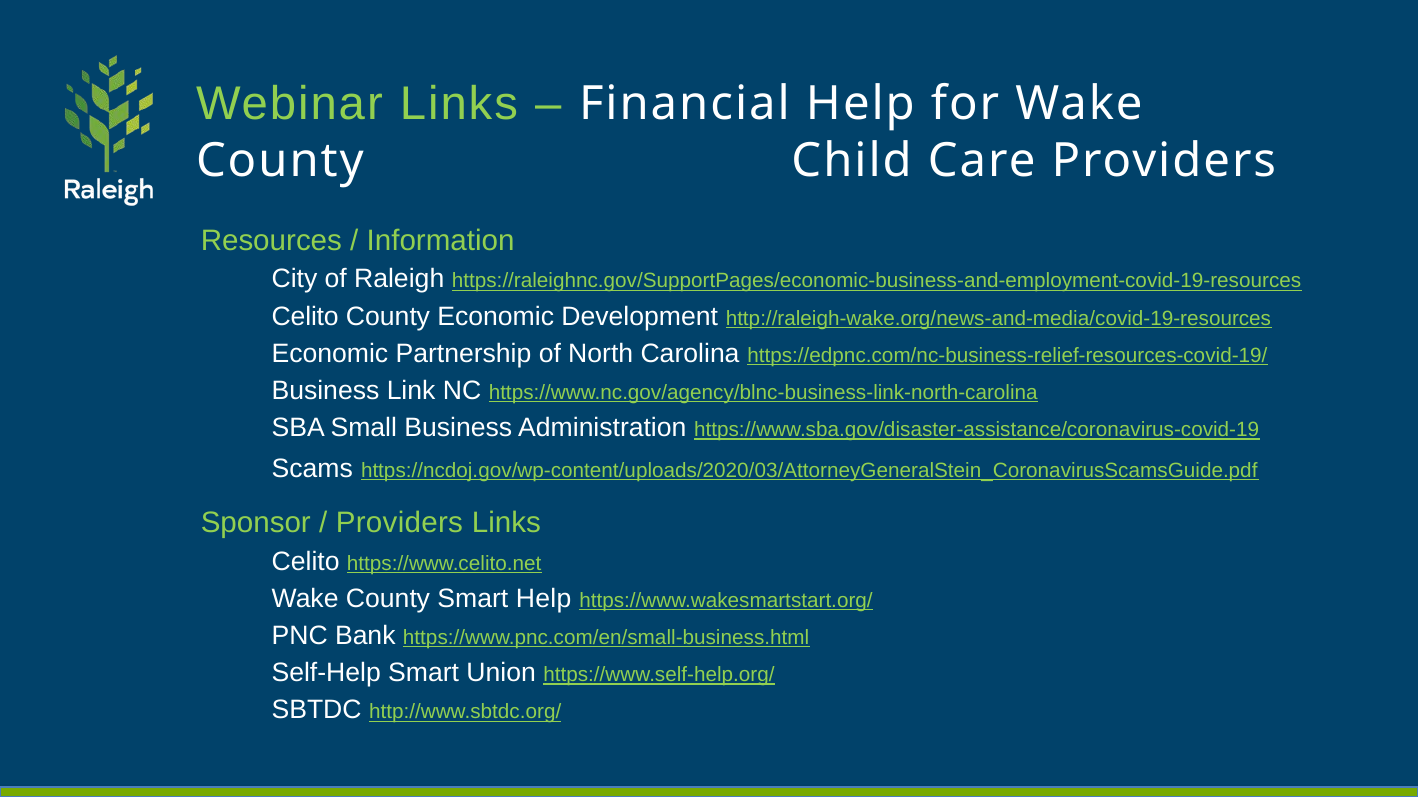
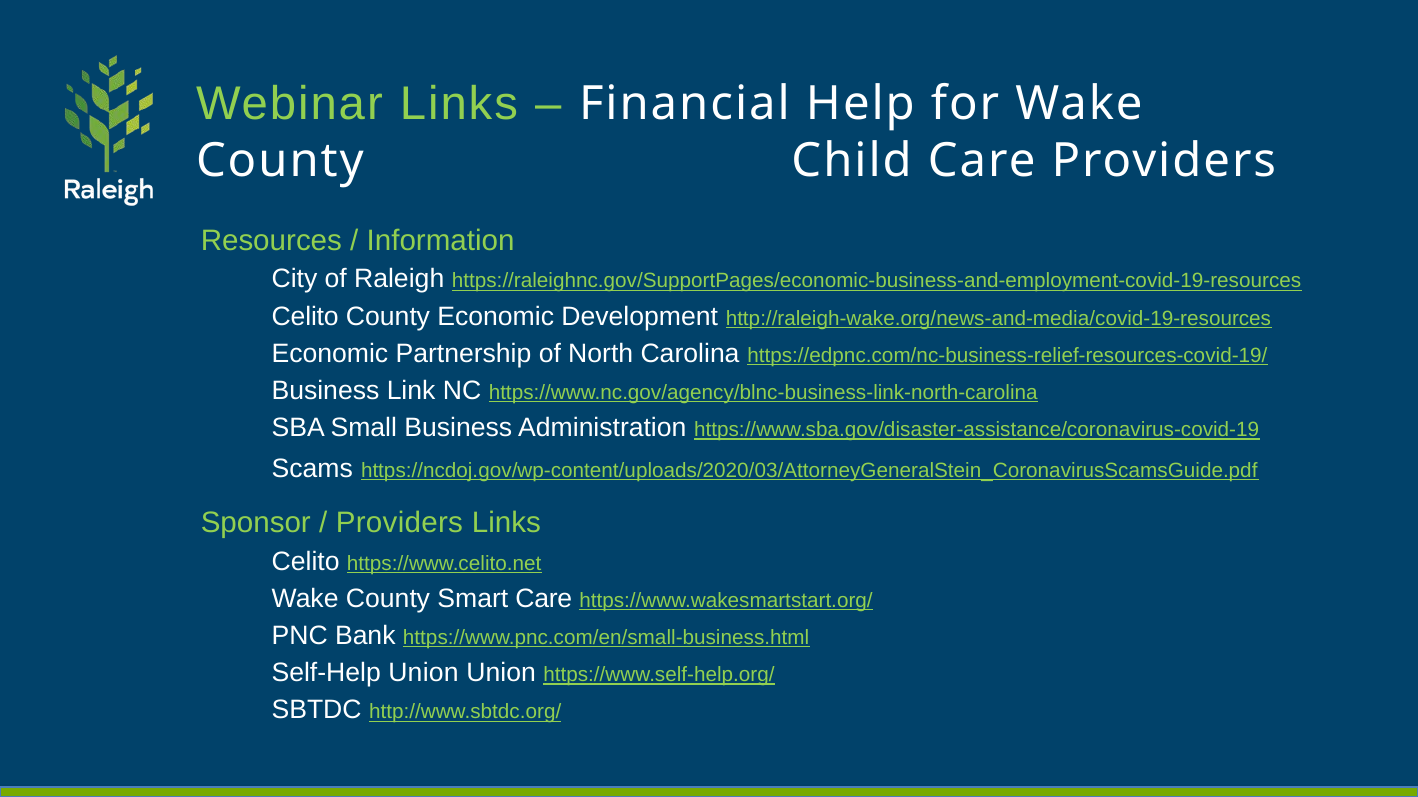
Smart Help: Help -> Care
Self-Help Smart: Smart -> Union
